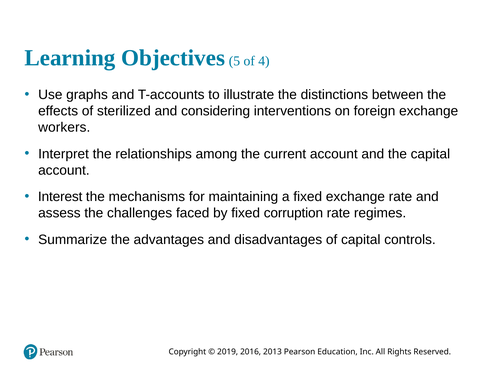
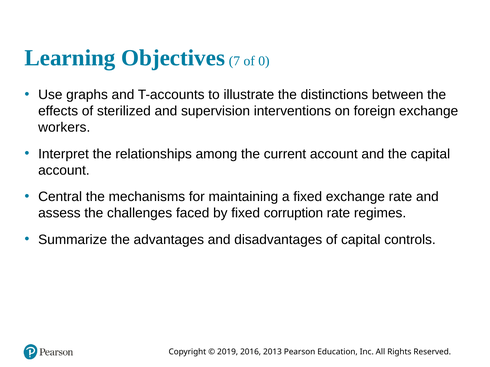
5: 5 -> 7
4: 4 -> 0
considering: considering -> supervision
Interest: Interest -> Central
